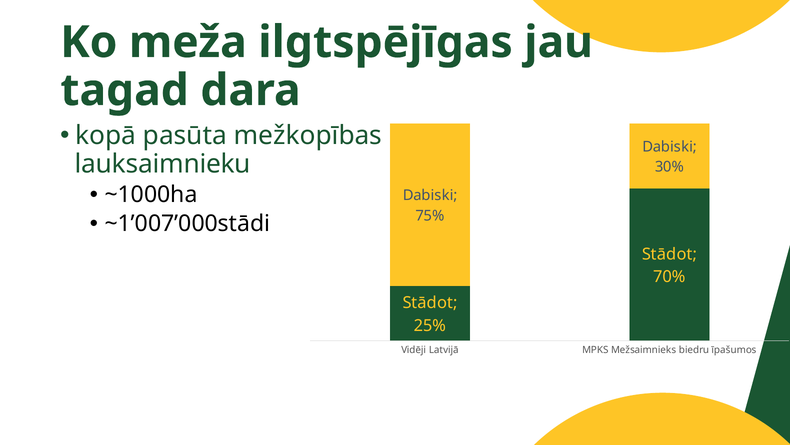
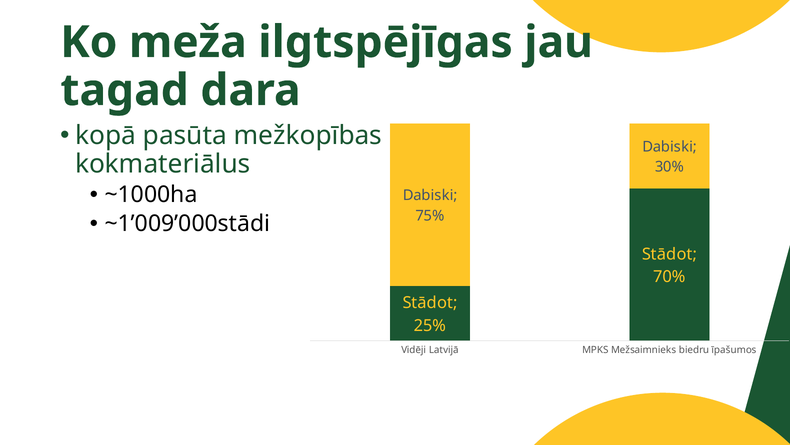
lauksaimnieku: lauksaimnieku -> kokmateriālus
~1’007’000stādi: ~1’007’000stādi -> ~1’009’000stādi
